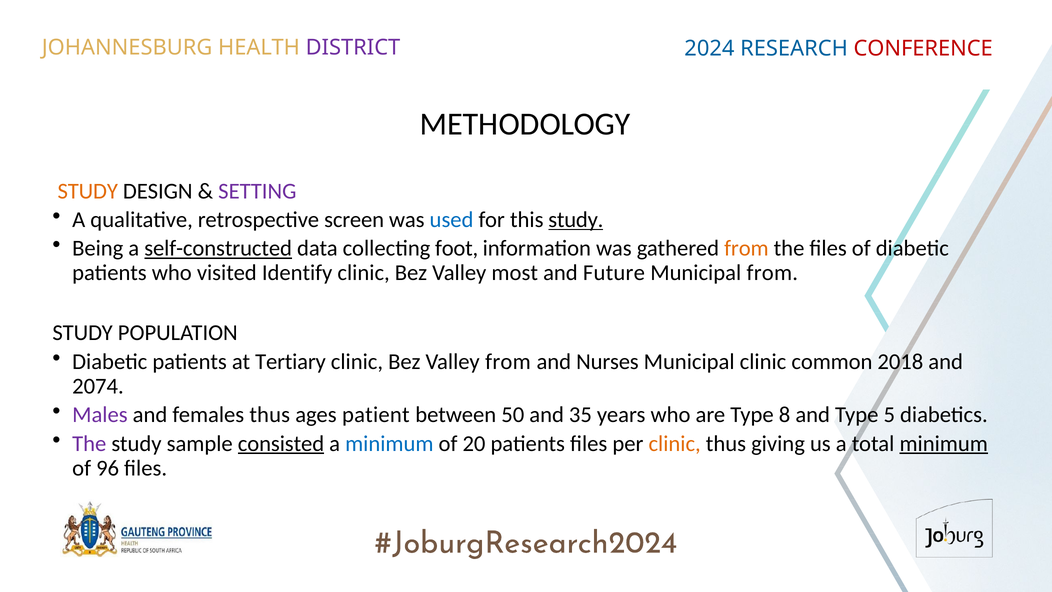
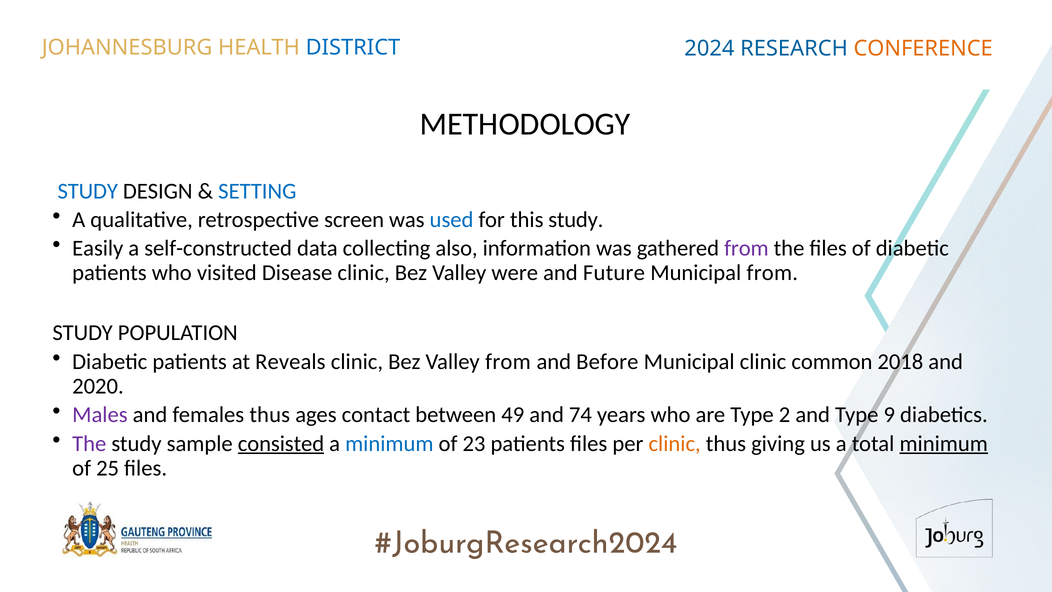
DISTRICT colour: purple -> blue
CONFERENCE colour: red -> orange
STUDY at (88, 191) colour: orange -> blue
SETTING colour: purple -> blue
study at (576, 220) underline: present -> none
Being: Being -> Easily
self-constructed underline: present -> none
foot: foot -> also
from at (746, 248) colour: orange -> purple
Identify: Identify -> Disease
most: most -> were
Tertiary: Tertiary -> Reveals
Nurses: Nurses -> Before
2074: 2074 -> 2020
patient: patient -> contact
50: 50 -> 49
35: 35 -> 74
8: 8 -> 2
5: 5 -> 9
20: 20 -> 23
96: 96 -> 25
